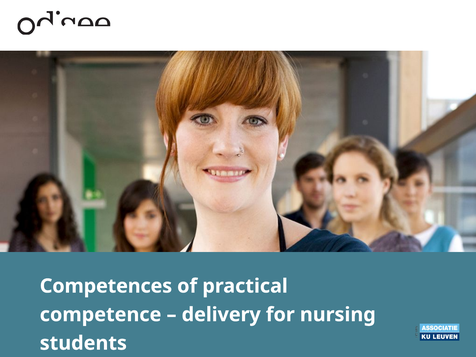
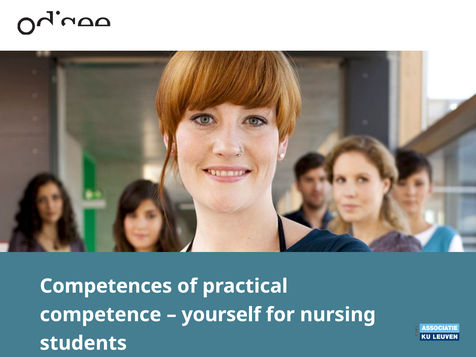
delivery: delivery -> yourself
